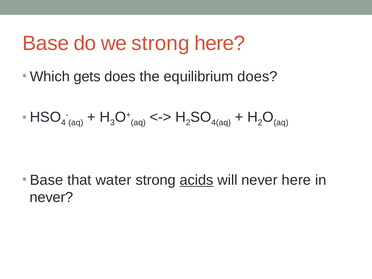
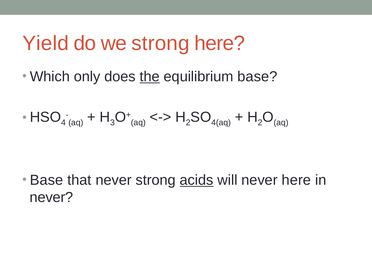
Base at (46, 43): Base -> Yield
gets: gets -> only
the underline: none -> present
equilibrium does: does -> base
that water: water -> never
